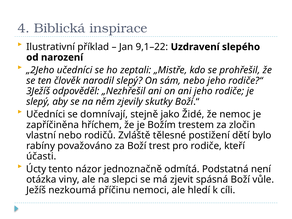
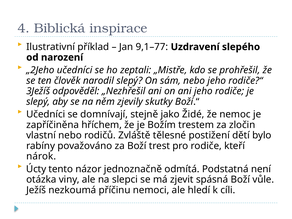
9,1–22: 9,1–22 -> 9,1–77
účasti: účasti -> nárok
